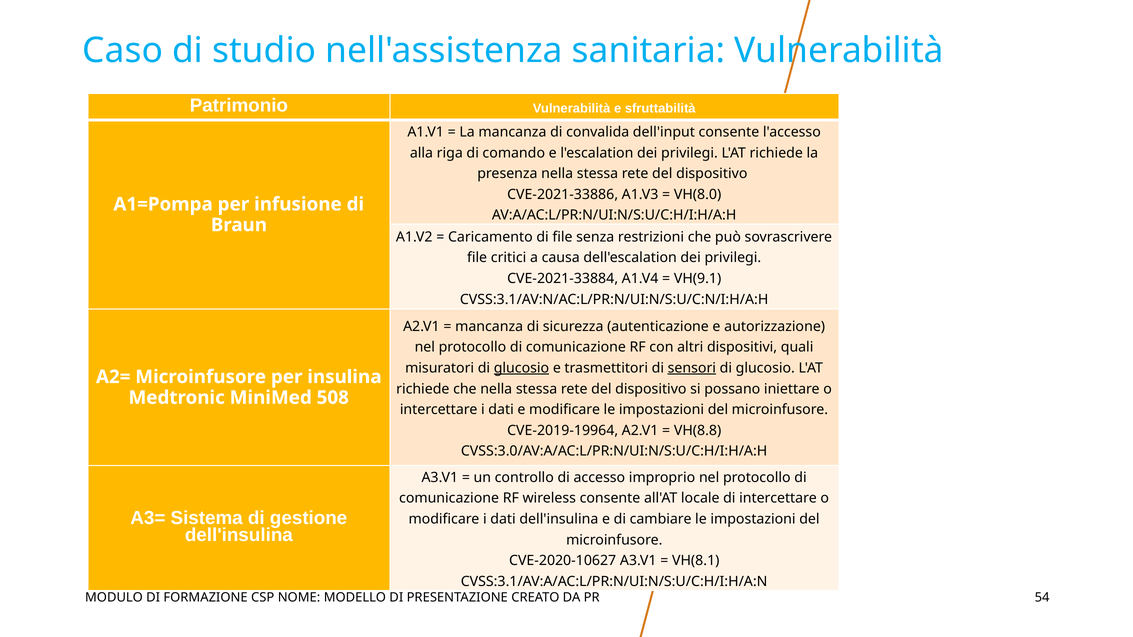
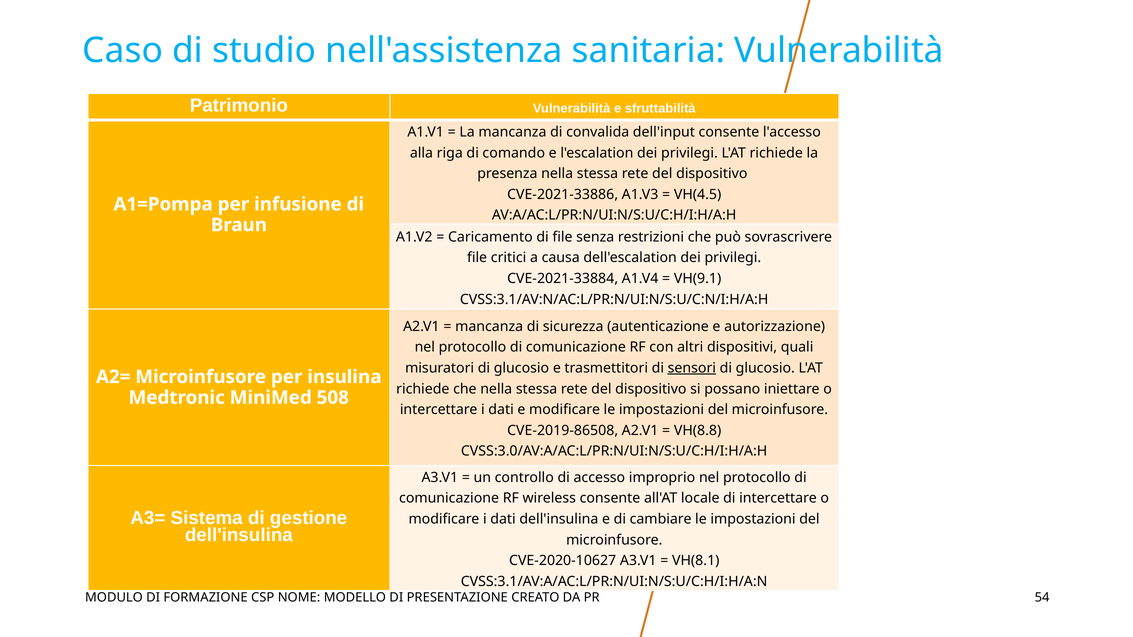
VH(8.0: VH(8.0 -> VH(4.5
glucosio at (521, 368) underline: present -> none
CVE-2019-19964: CVE-2019-19964 -> CVE-2019-86508
